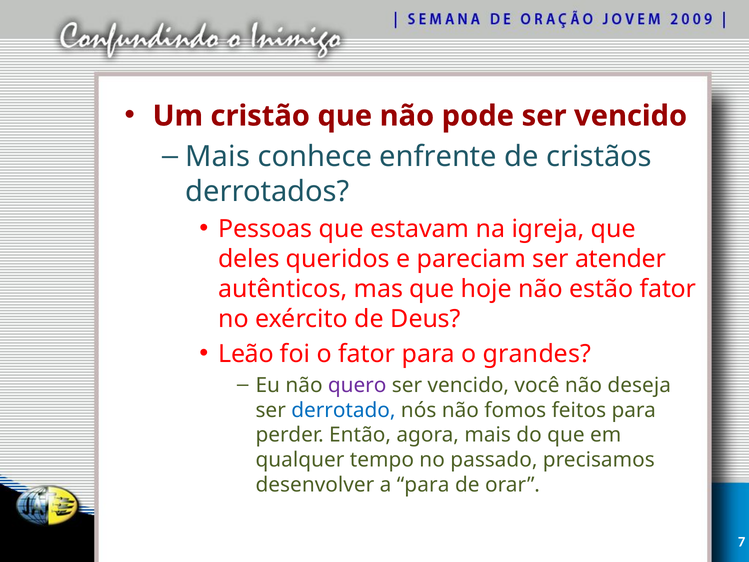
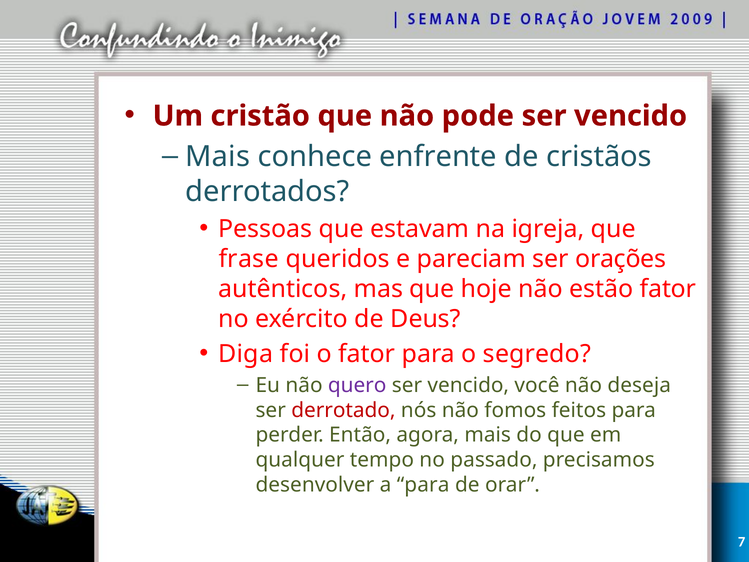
deles: deles -> frase
atender: atender -> orações
Leão: Leão -> Diga
grandes: grandes -> segredo
derrotado colour: blue -> red
